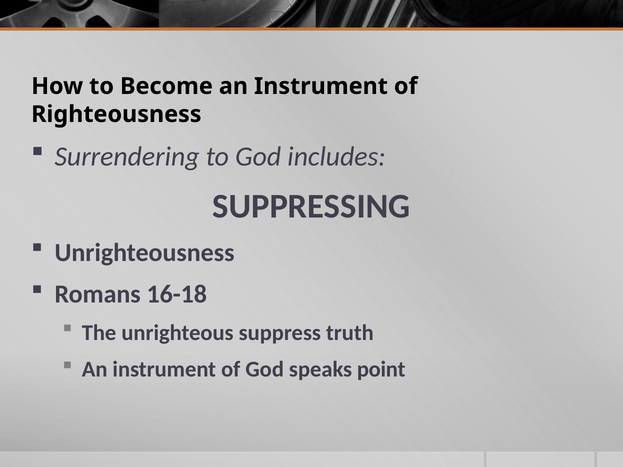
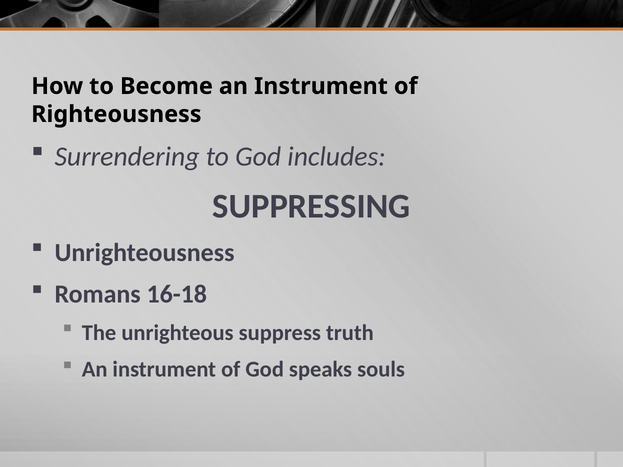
point: point -> souls
